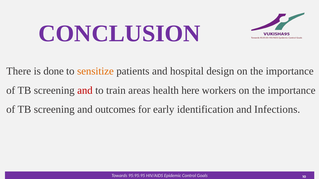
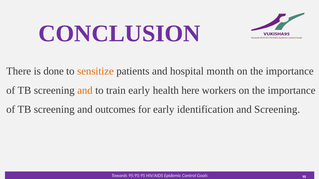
design: design -> month
and at (85, 91) colour: red -> orange
train areas: areas -> early
and Infections: Infections -> Screening
